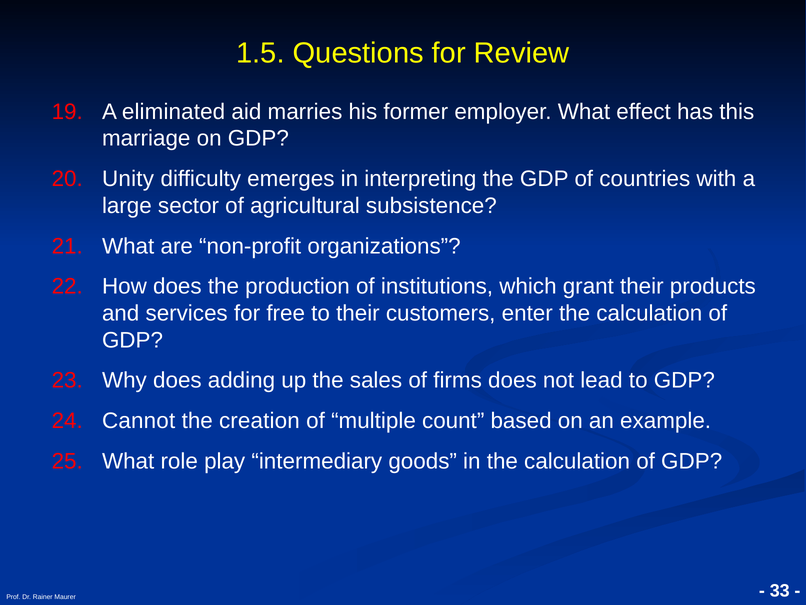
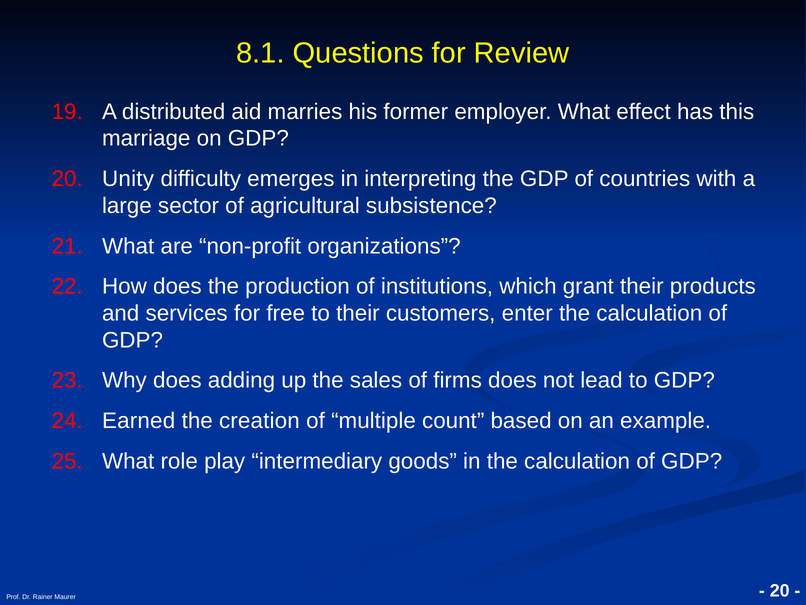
1.5: 1.5 -> 8.1
eliminated: eliminated -> distributed
Cannot: Cannot -> Earned
33 at (780, 591): 33 -> 20
